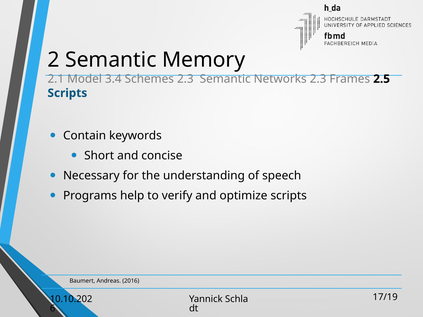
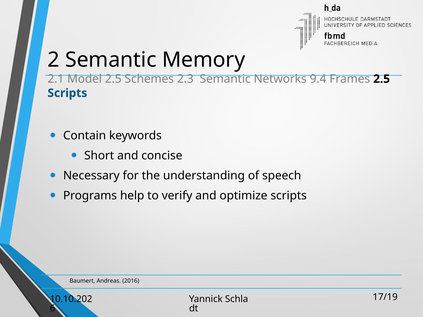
Model 3.4: 3.4 -> 2.5
Networks 2.3: 2.3 -> 9.4
